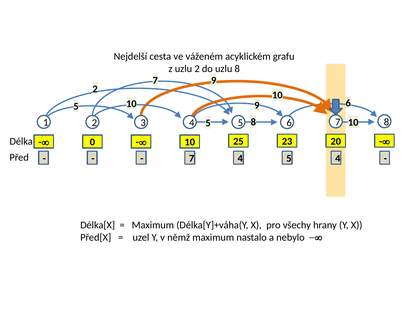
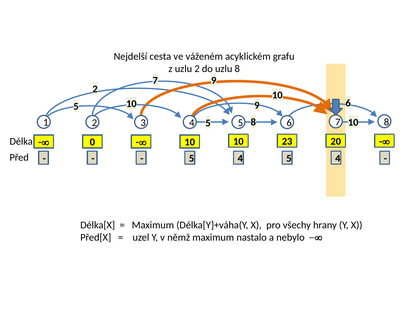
10 25: 25 -> 10
7 at (192, 158): 7 -> 5
